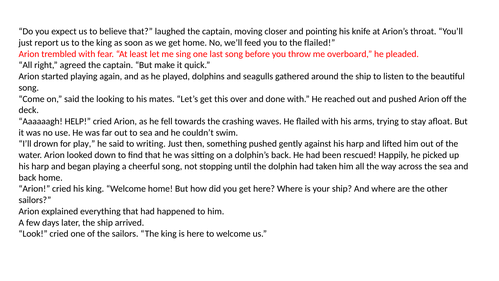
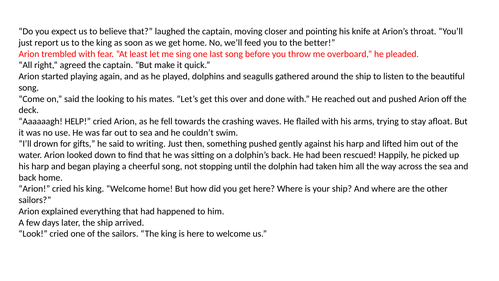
the flailed: flailed -> better
play: play -> gifts
